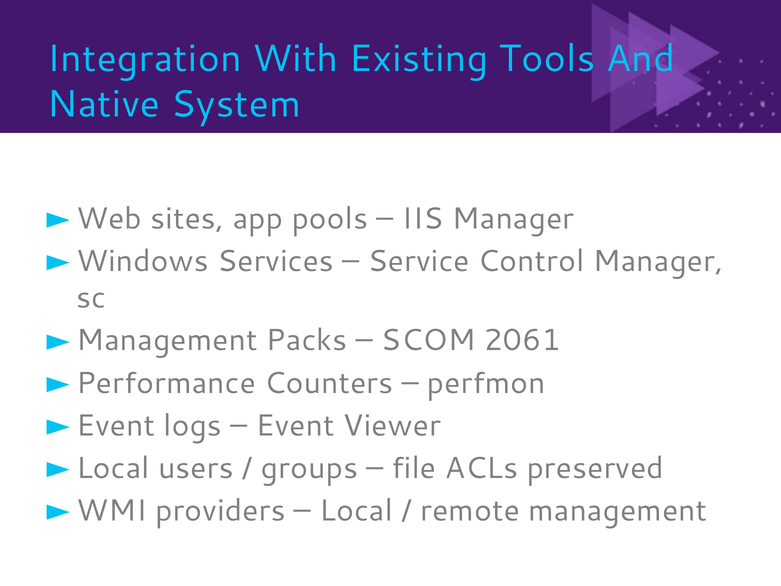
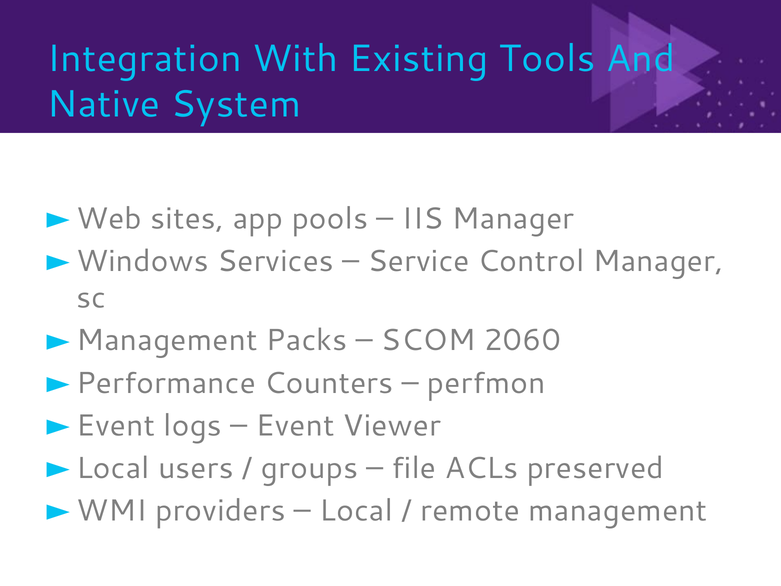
2061: 2061 -> 2060
